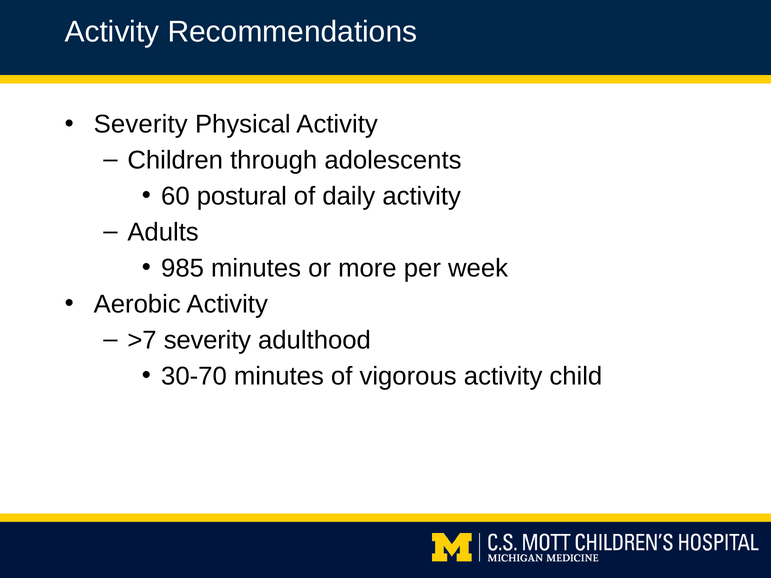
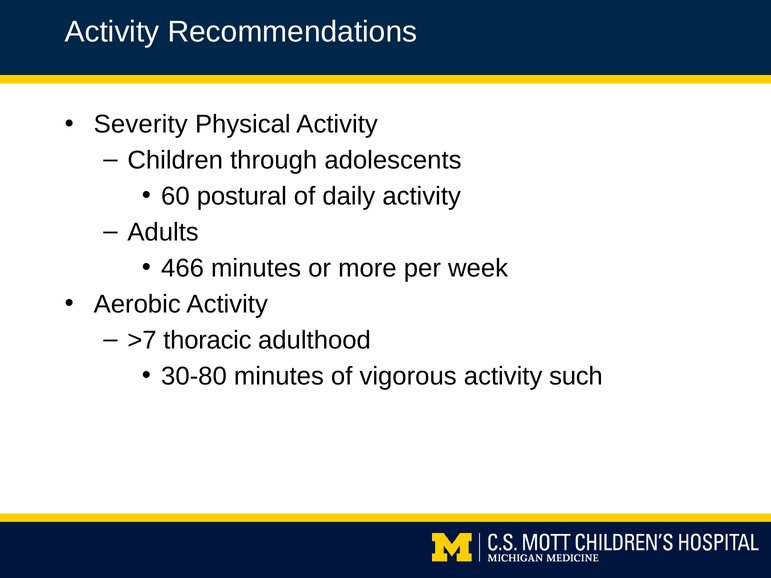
985: 985 -> 466
>7 severity: severity -> thoracic
30-70: 30-70 -> 30-80
child: child -> such
